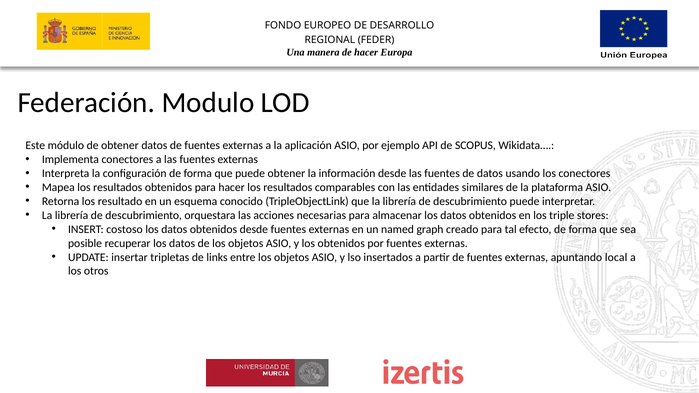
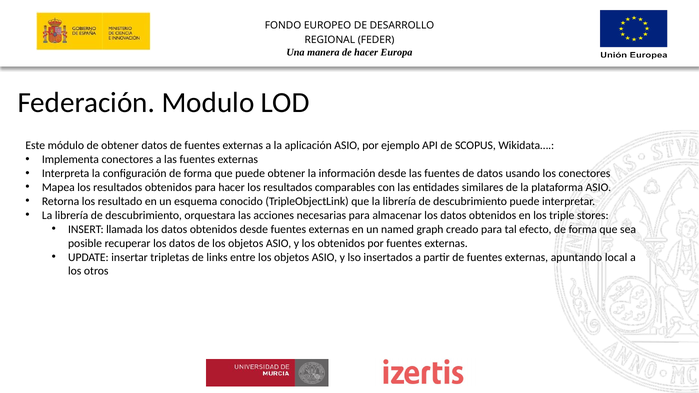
costoso: costoso -> llamada
